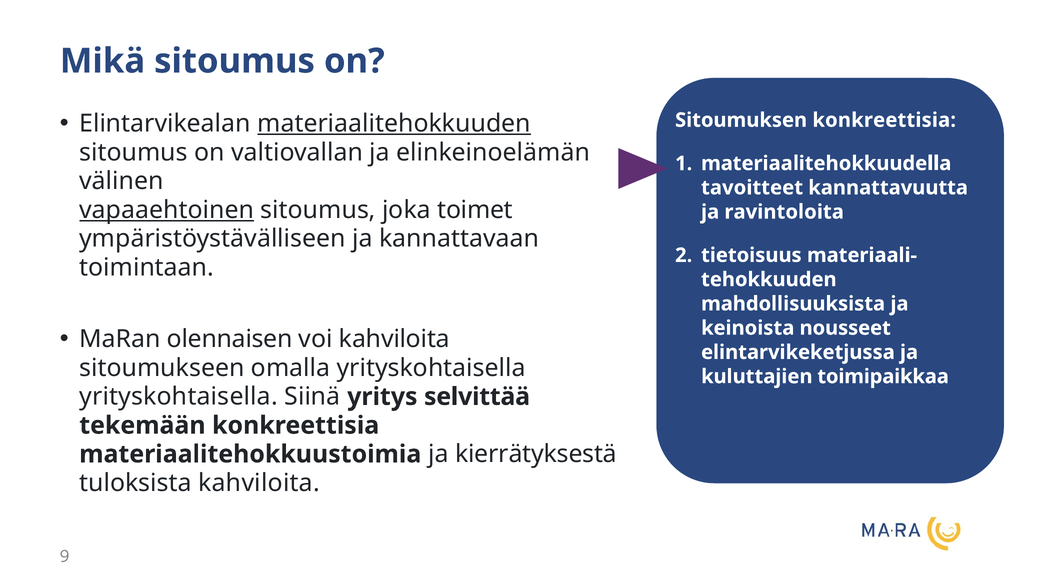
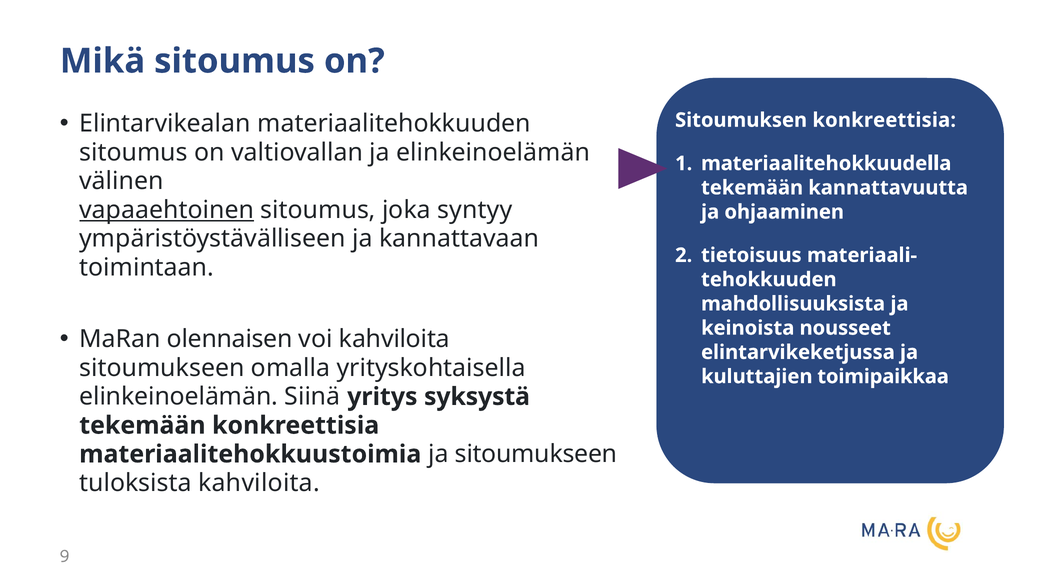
materiaalitehokkuuden underline: present -> none
tavoitteet at (752, 188): tavoitteet -> tekemään
toimet: toimet -> syntyy
ravintoloita: ravintoloita -> ohjaaminen
yrityskohtaisella at (179, 397): yrityskohtaisella -> elinkeinoelämän
selvittää: selvittää -> syksystä
ja kierrätyksestä: kierrätyksestä -> sitoumukseen
